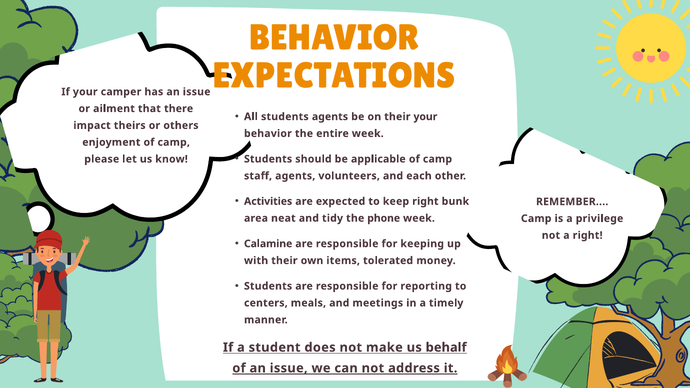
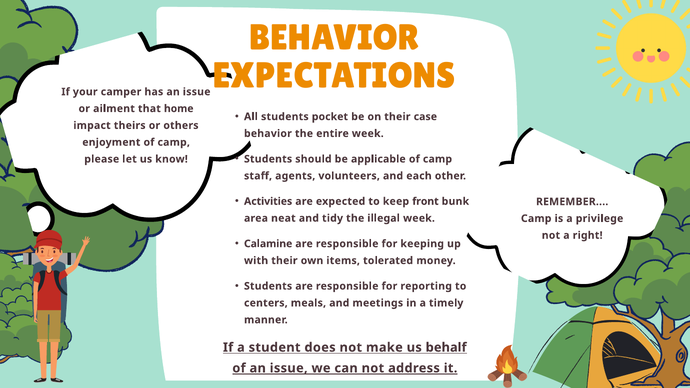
there: there -> home
students agents: agents -> pocket
their your: your -> case
keep right: right -> front
phone: phone -> illegal
